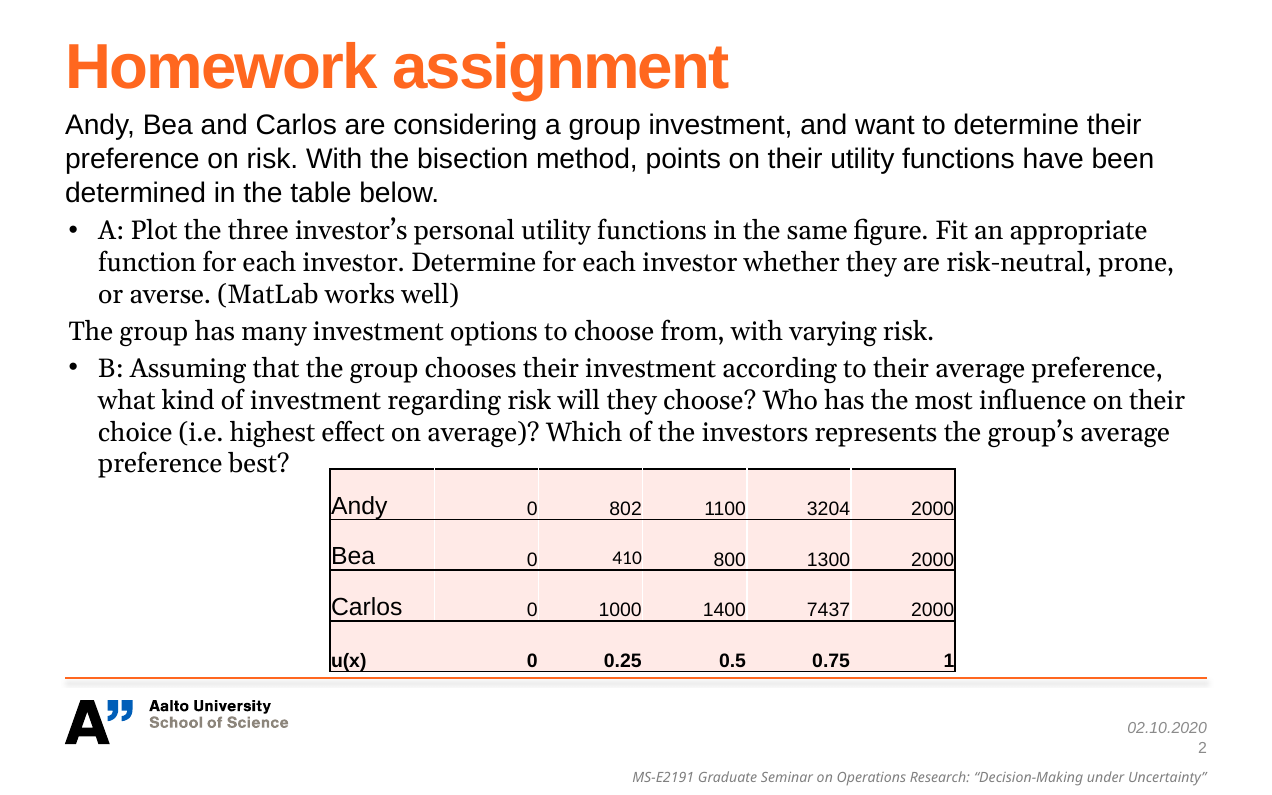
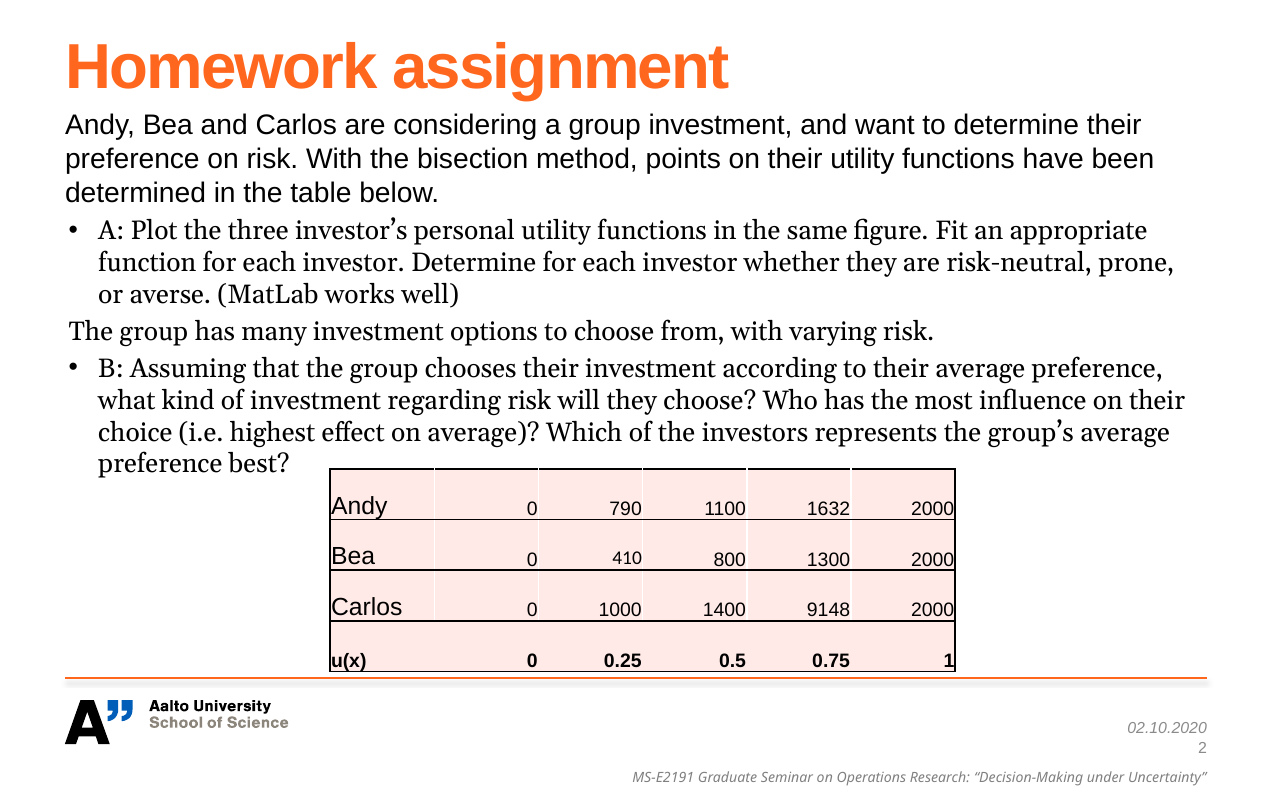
802: 802 -> 790
3204: 3204 -> 1632
7437: 7437 -> 9148
